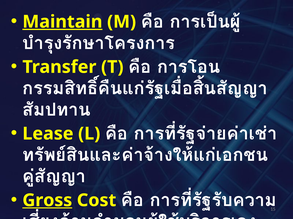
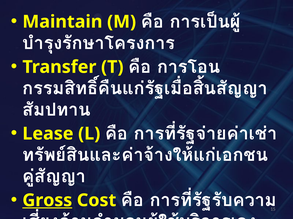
Maintain underline: present -> none
